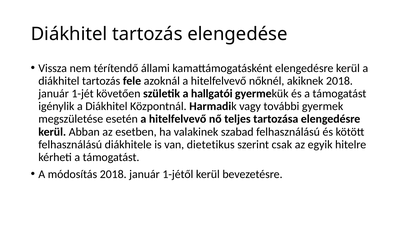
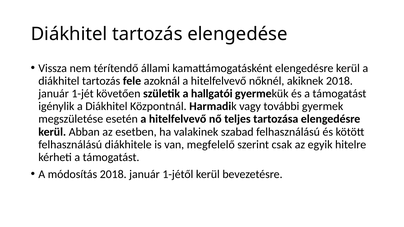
dietetikus: dietetikus -> megfelelő
